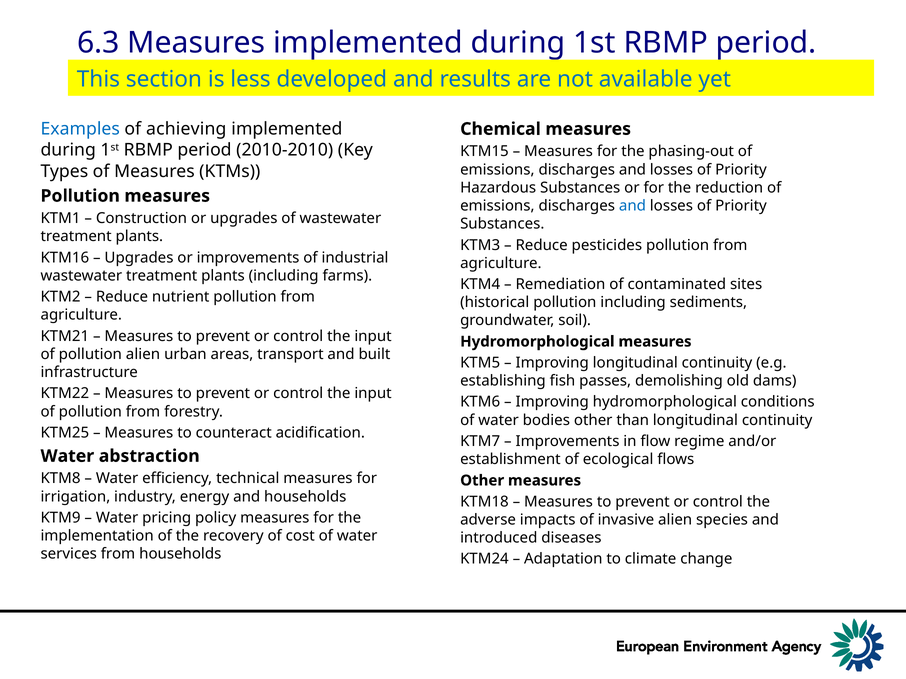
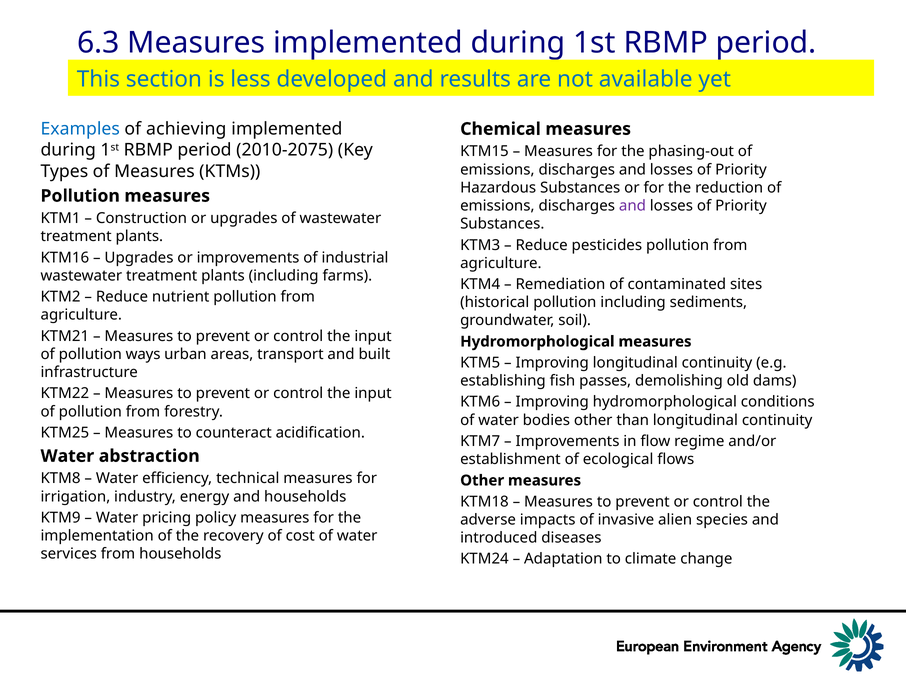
2010-2010: 2010-2010 -> 2010-2075
and at (632, 206) colour: blue -> purple
pollution alien: alien -> ways
